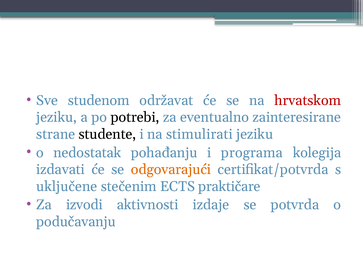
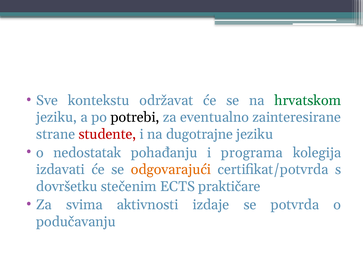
studenom: studenom -> kontekstu
hrvatskom colour: red -> green
studente colour: black -> red
stimulirati: stimulirati -> dugotrajne
uključene: uključene -> dovršetku
izvodi: izvodi -> svima
